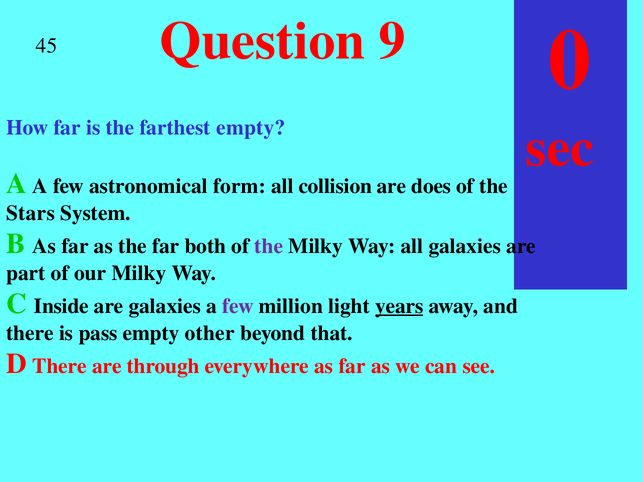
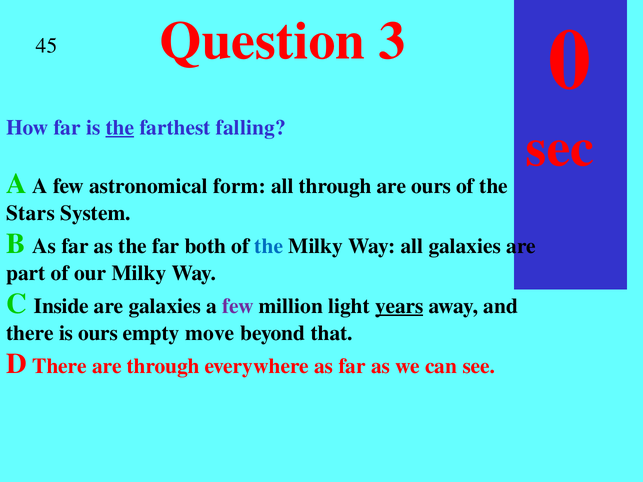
Question 9: 9 -> 3
the at (120, 128) underline: none -> present
farthest empty: empty -> falling
all collision: collision -> through
are does: does -> ours
the at (269, 246) colour: purple -> blue
is pass: pass -> ours
other: other -> move
